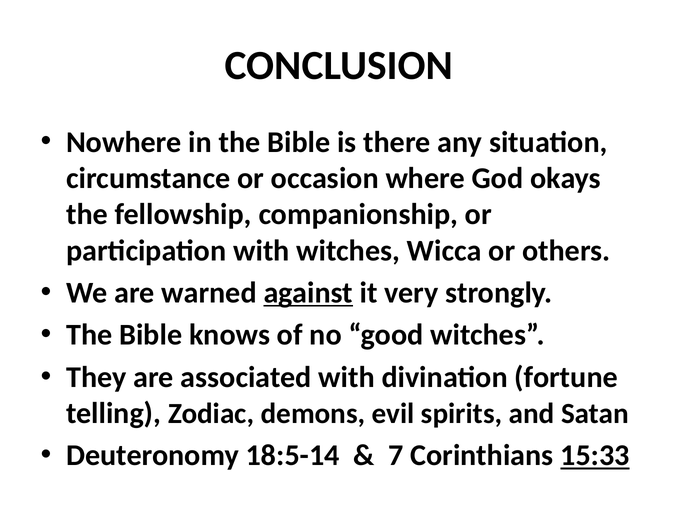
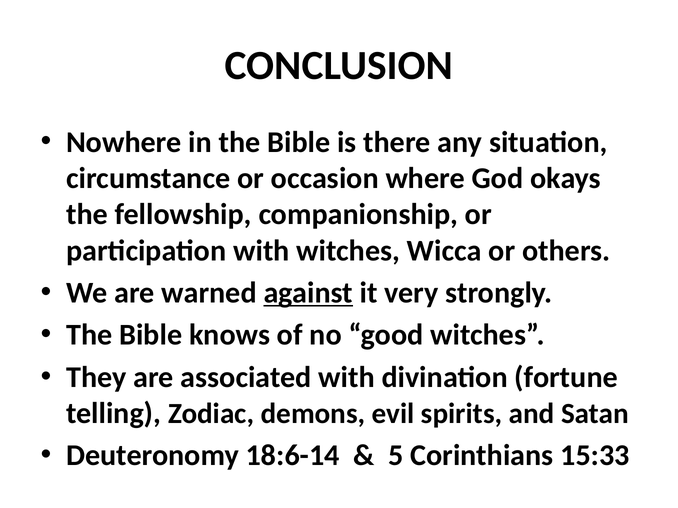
18:5-14: 18:5-14 -> 18:6-14
7: 7 -> 5
15:33 underline: present -> none
